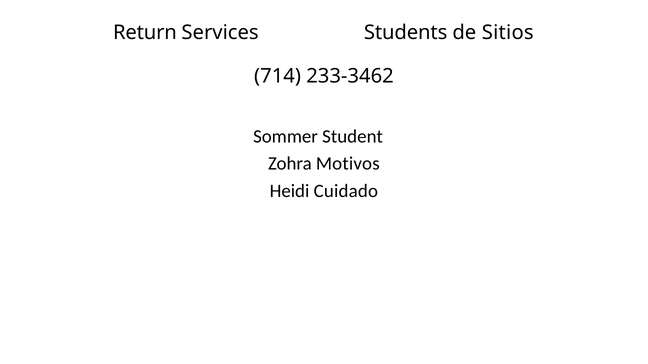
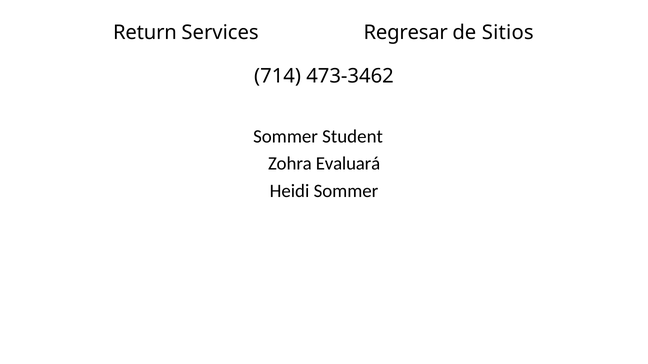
Students: Students -> Regresar
233-3462: 233-3462 -> 473-3462
Motivos: Motivos -> Evaluará
Heidi Cuidado: Cuidado -> Sommer
